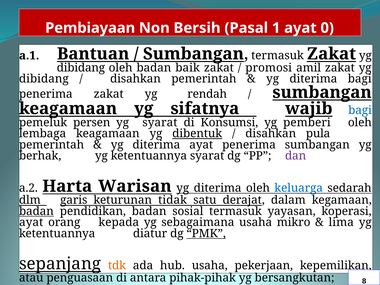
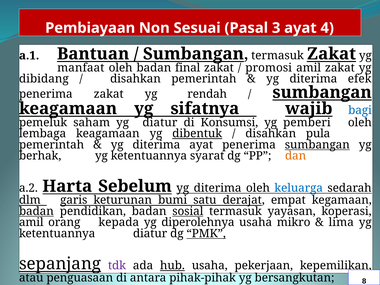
Bersih: Bersih -> Sesuai
1: 1 -> 3
0: 0 -> 4
dibidang at (81, 68): dibidang -> manfaat
baik: baik -> final
diterima bagi: bagi -> efek
persen: persen -> saham
yg syarat: syarat -> diatur
sumbangan at (317, 145) underline: none -> present
dan colour: purple -> orange
Warisan: Warisan -> Sebelum
tidak: tidak -> bumi
dalam: dalam -> empat
sosial underline: none -> present
ayat at (31, 222): ayat -> amil
sebagaimana: sebagaimana -> diperolehnya
tdk colour: orange -> purple
hub underline: none -> present
